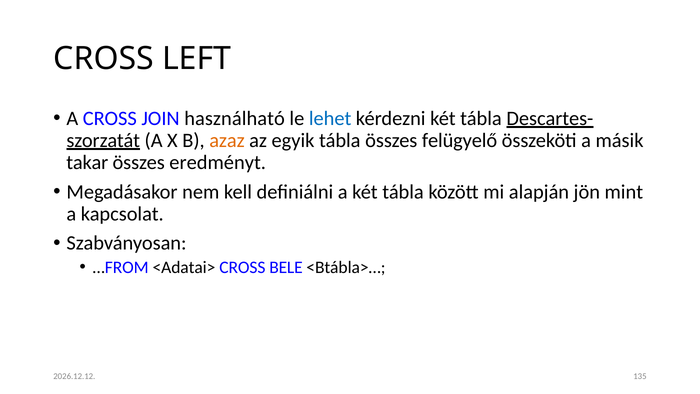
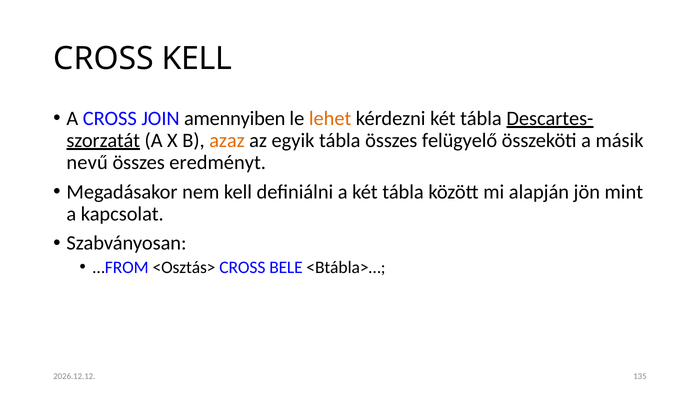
CROSS LEFT: LEFT -> KELL
használható: használható -> amennyiben
lehet colour: blue -> orange
takar: takar -> nevű
<Adatai>: <Adatai> -> <Osztás>
